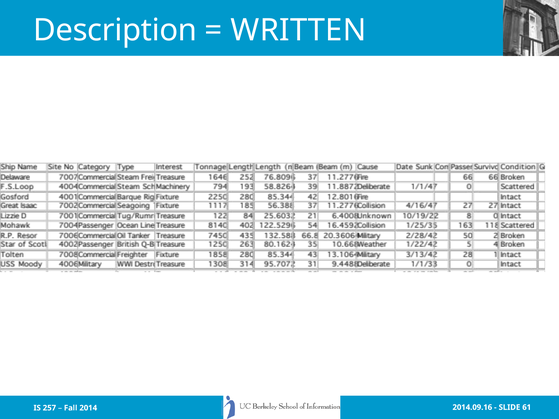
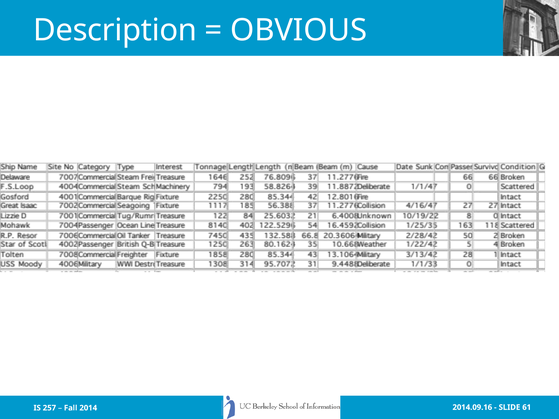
WRITTEN: WRITTEN -> OBVIOUS
